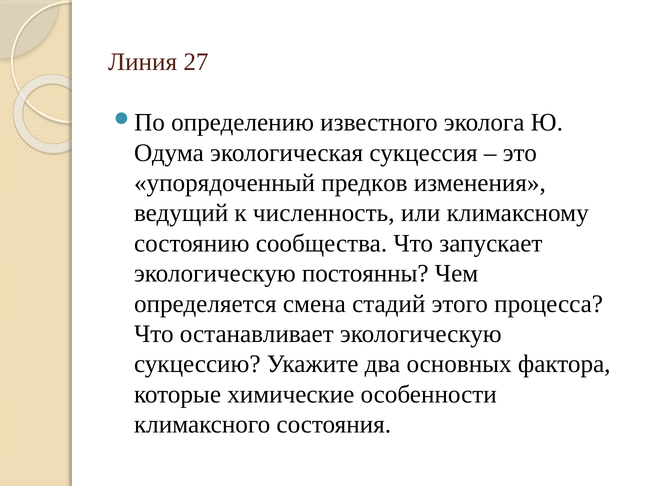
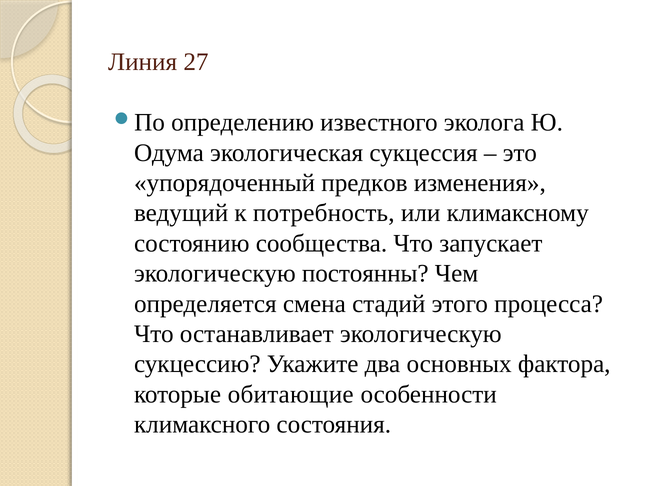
численность: численность -> потребность
химические: химические -> обитающие
